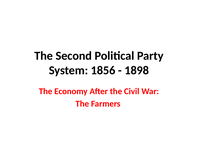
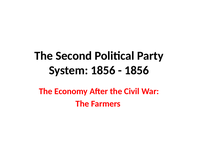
1898 at (137, 70): 1898 -> 1856
